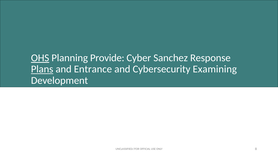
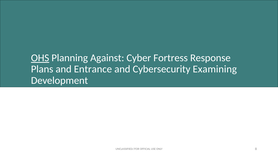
Provide: Provide -> Against
Sanchez: Sanchez -> Fortress
Plans underline: present -> none
